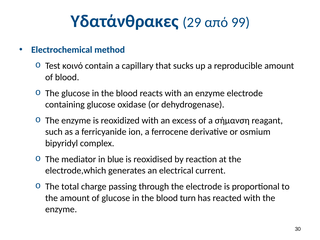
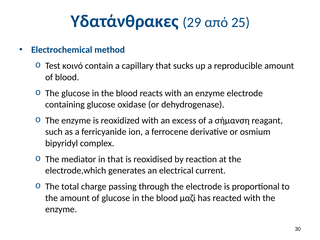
99: 99 -> 25
in blue: blue -> that
turn: turn -> μαζί
